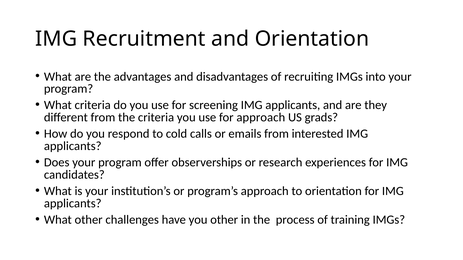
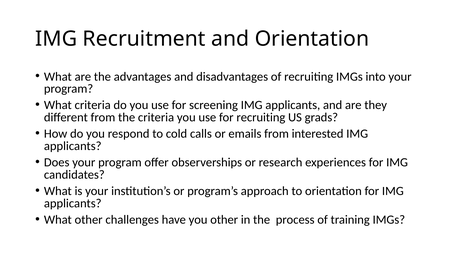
for approach: approach -> recruiting
